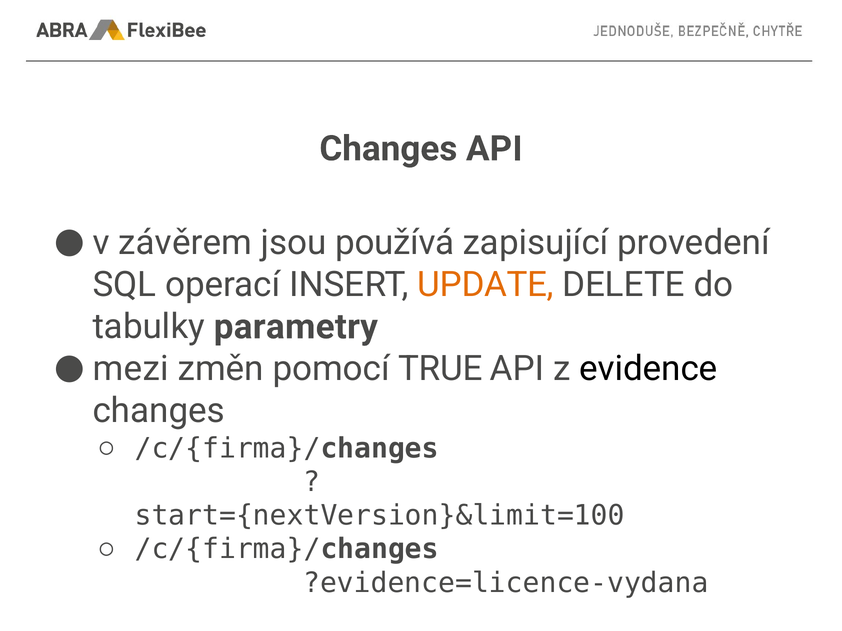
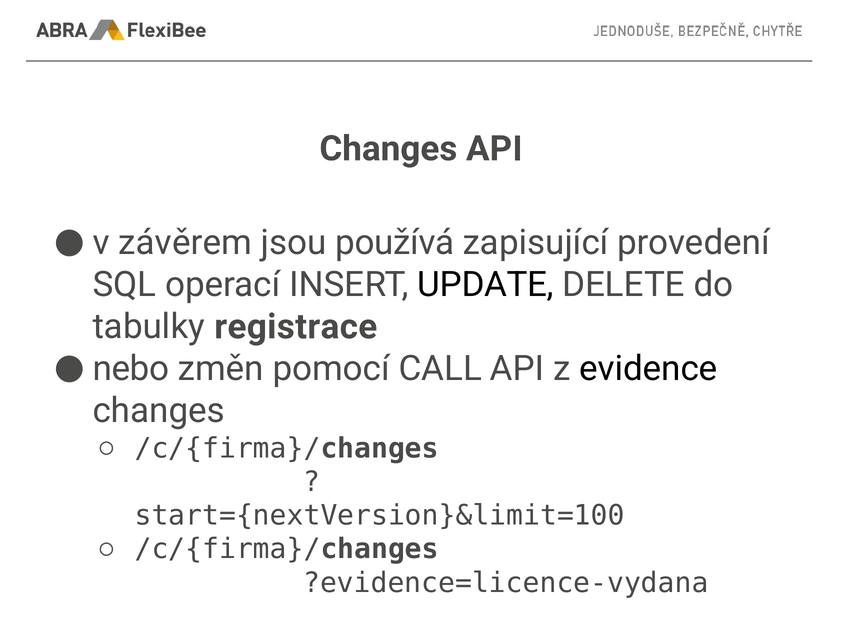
UPDATE colour: orange -> black
parametry: parametry -> registrace
mezi: mezi -> nebo
TRUE: TRUE -> CALL
